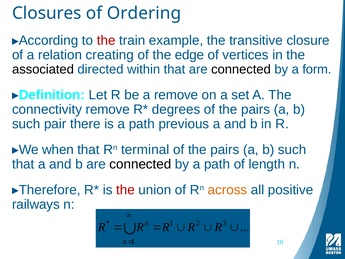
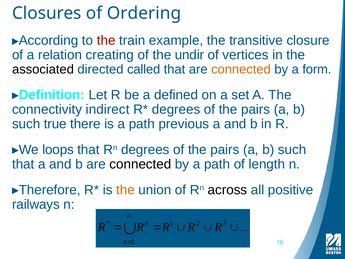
edge: edge -> undir
within: within -> called
connected at (241, 69) colour: black -> orange
a remove: remove -> defined
connectivity remove: remove -> indirect
pair: pair -> true
when: when -> loops
Rn terminal: terminal -> degrees
the at (125, 190) colour: red -> orange
across colour: orange -> black
